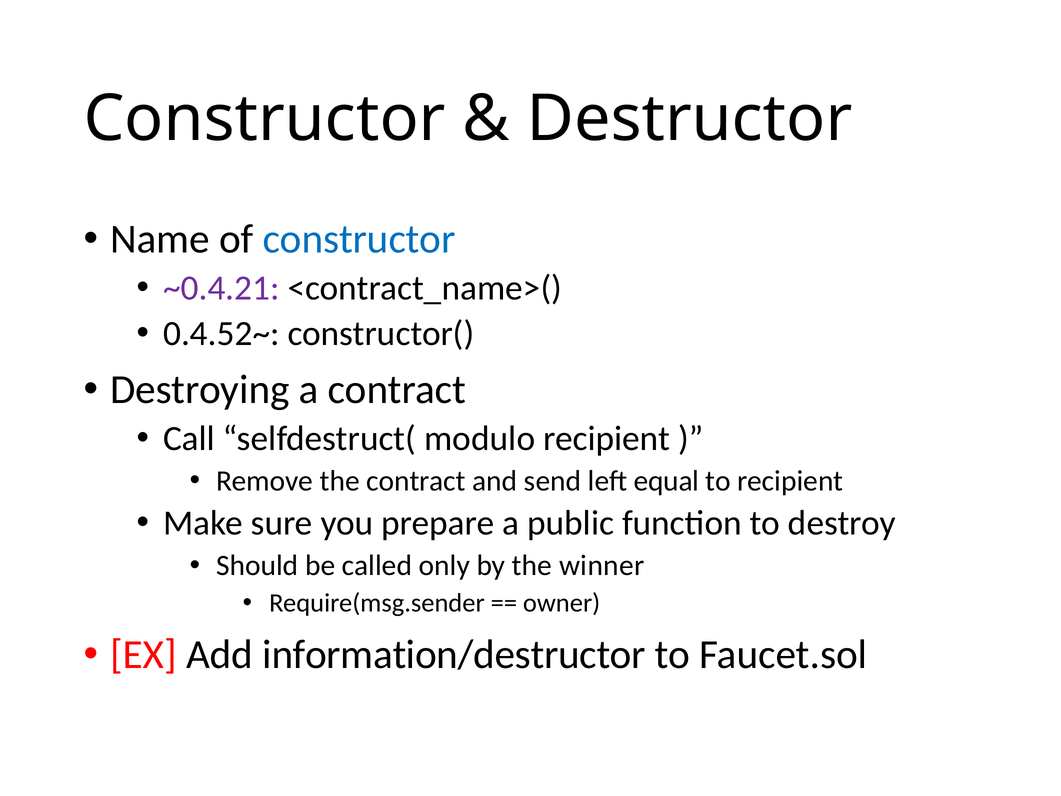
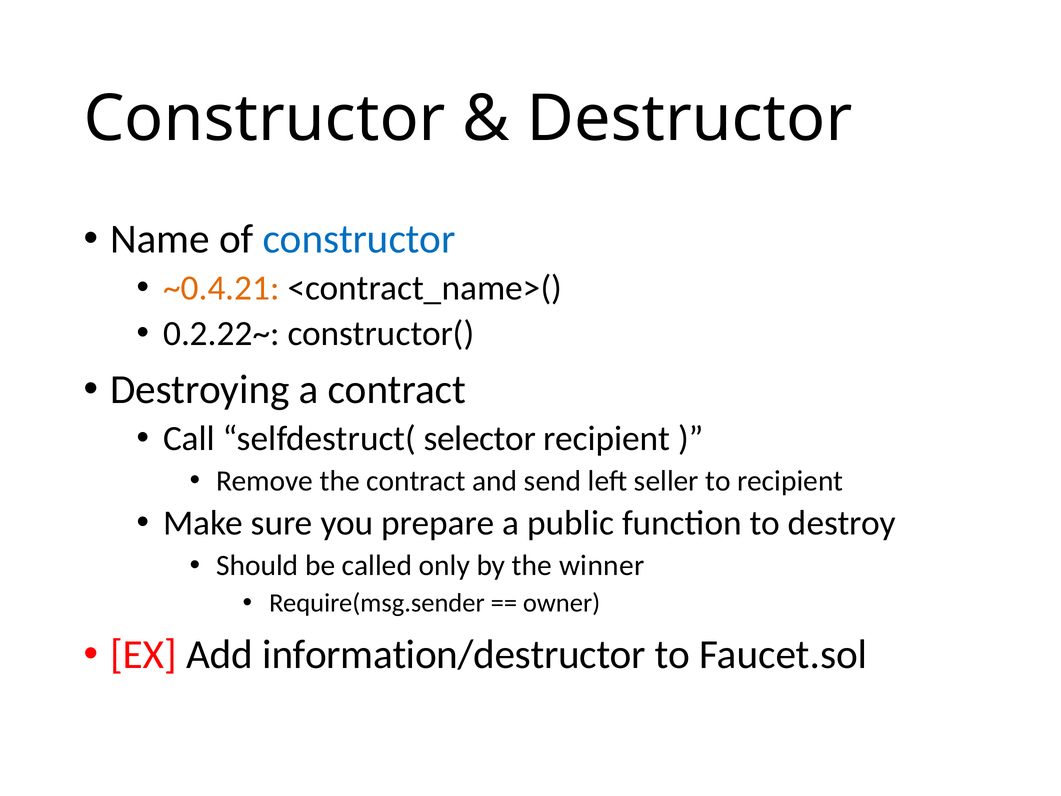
~0.4.21 colour: purple -> orange
0.4.52~: 0.4.52~ -> 0.2.22~
modulo: modulo -> selector
equal: equal -> seller
